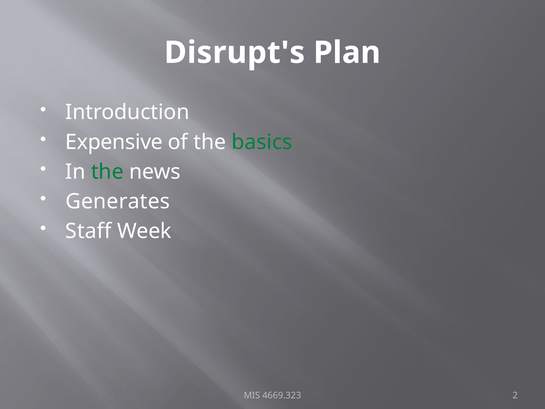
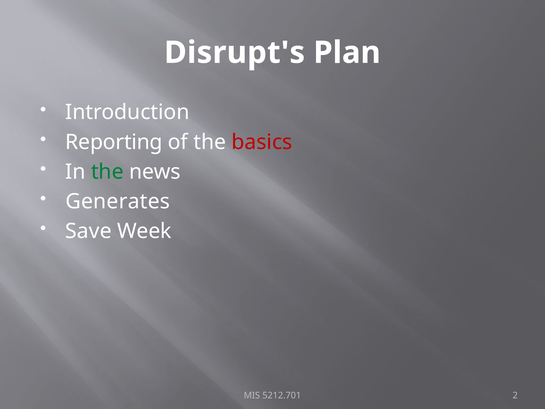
Expensive: Expensive -> Reporting
basics colour: green -> red
Staff: Staff -> Save
4669.323: 4669.323 -> 5212.701
